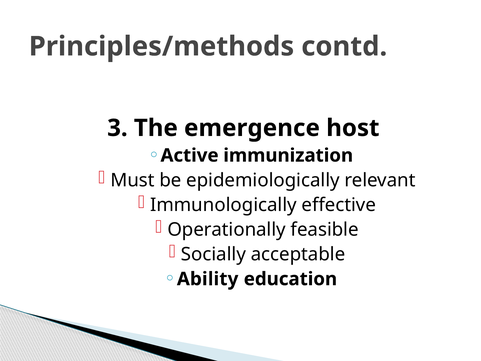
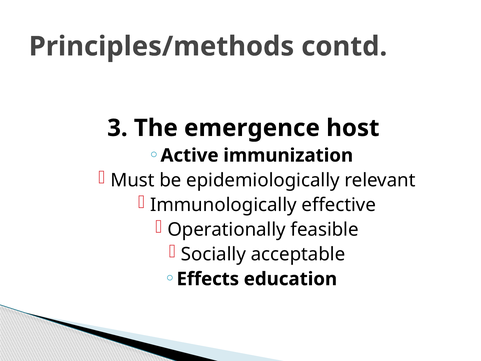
Ability: Ability -> Effects
